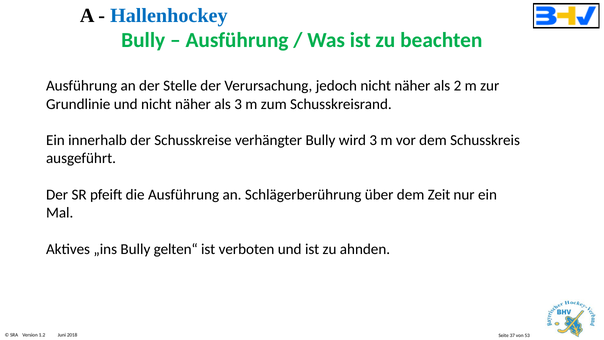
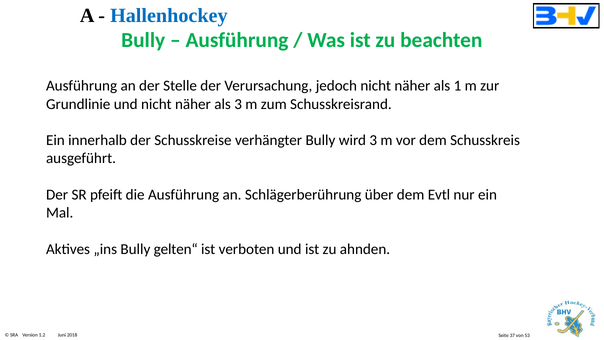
2: 2 -> 1
Zeit: Zeit -> Evtl
